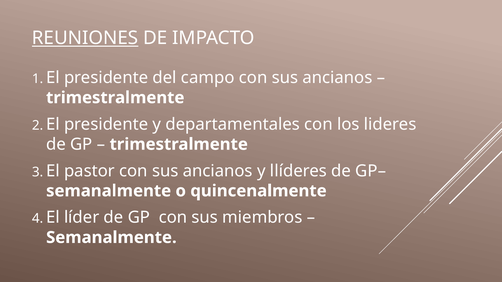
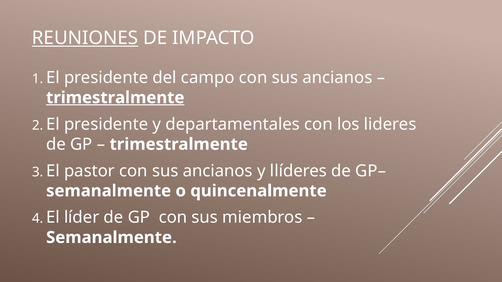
trimestralmente at (115, 98) underline: none -> present
